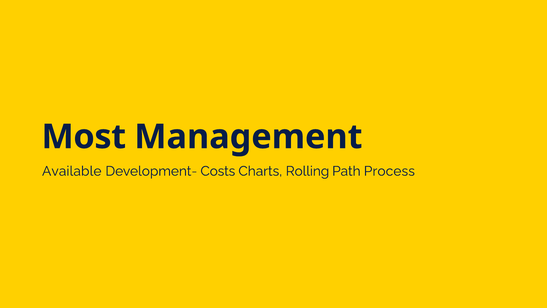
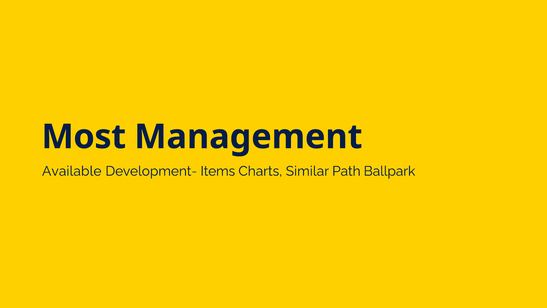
Costs: Costs -> Items
Rolling: Rolling -> Similar
Process: Process -> Ballpark
